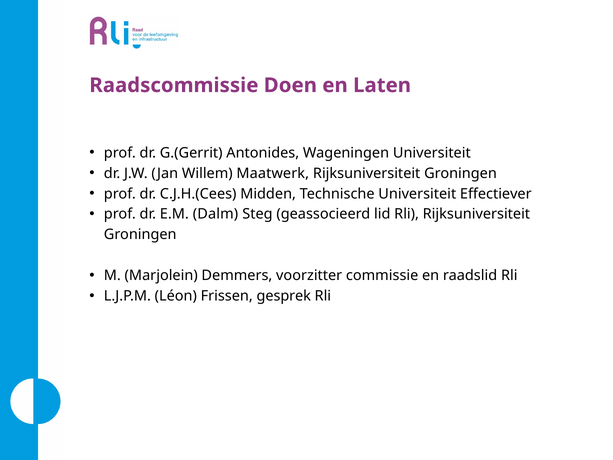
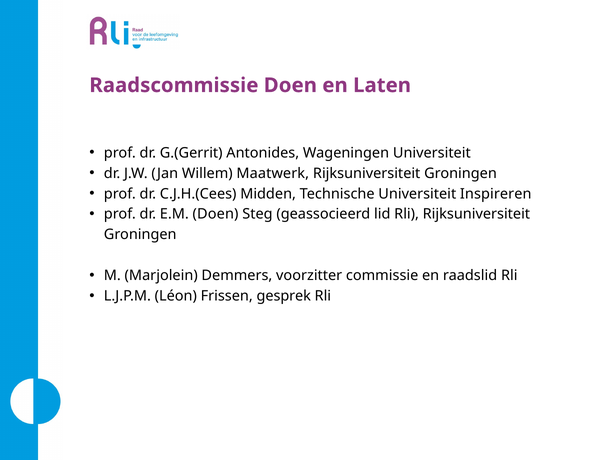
Effectiever: Effectiever -> Inspireren
E.M Dalm: Dalm -> Doen
